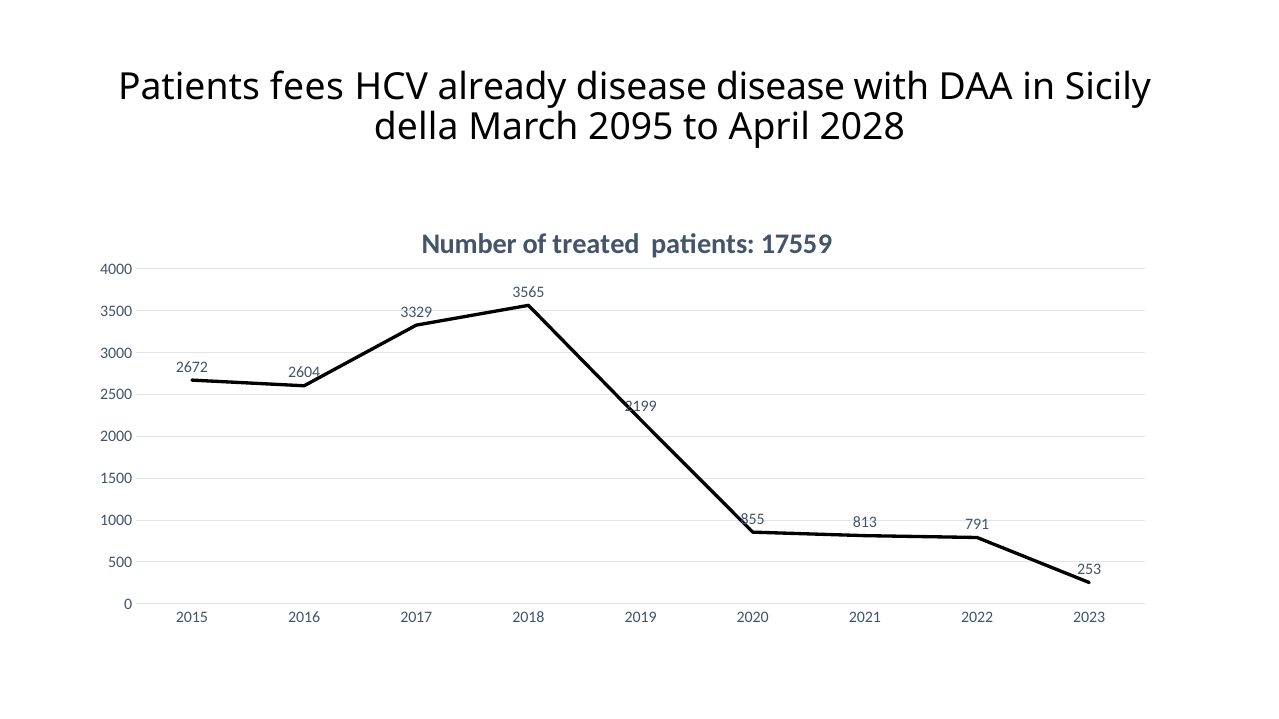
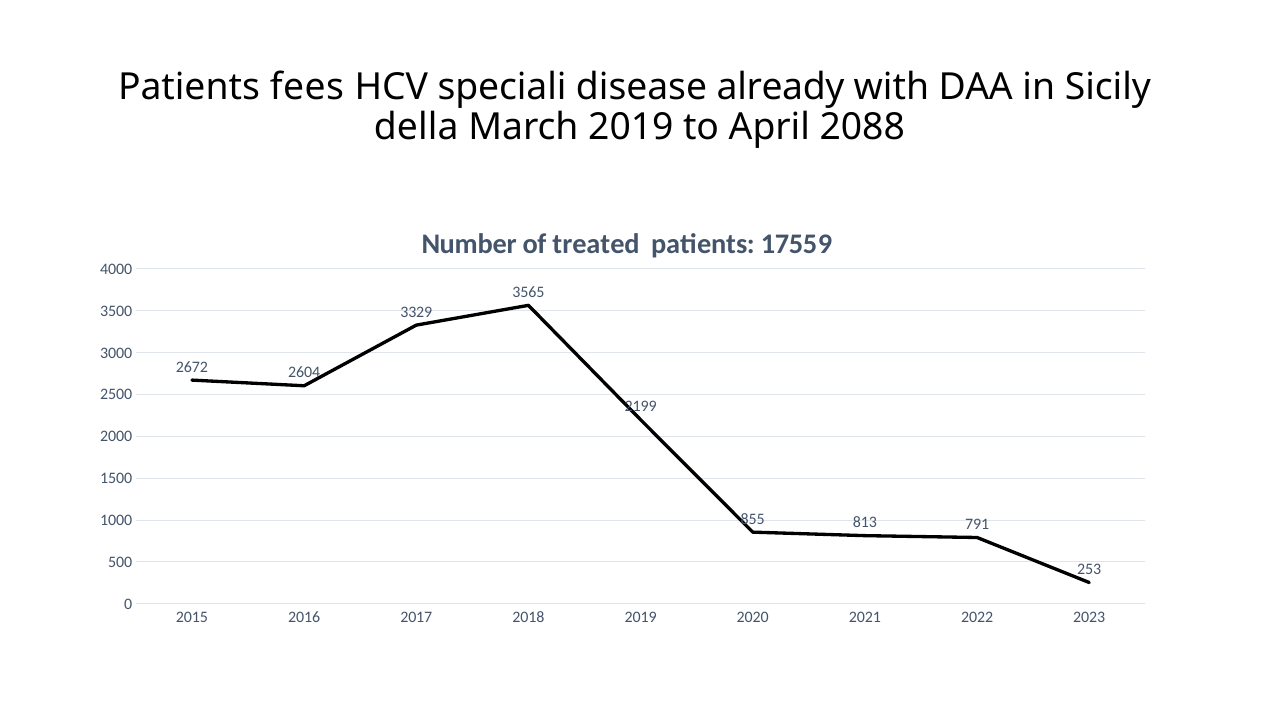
already: already -> speciali
disease disease: disease -> already
March 2095: 2095 -> 2019
2028: 2028 -> 2088
